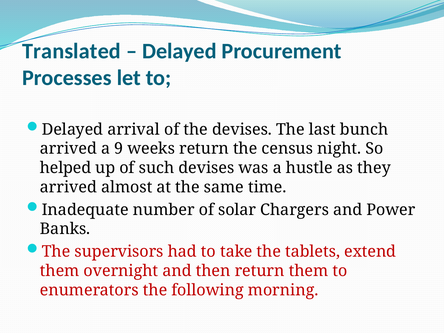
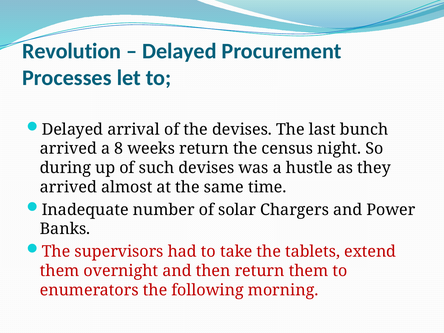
Translated: Translated -> Revolution
9: 9 -> 8
helped: helped -> during
